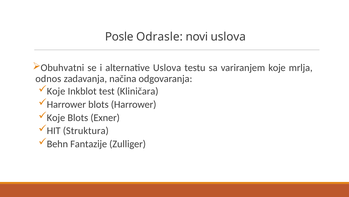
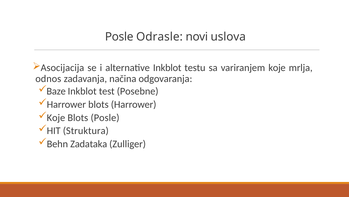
Obuhvatni: Obuhvatni -> Asocijacija
alternative Uslova: Uslova -> Inkblot
Koje at (56, 91): Koje -> Baze
Kliničara: Kliničara -> Posebne
Blots Exner: Exner -> Posle
Fantazije: Fantazije -> Zadataka
